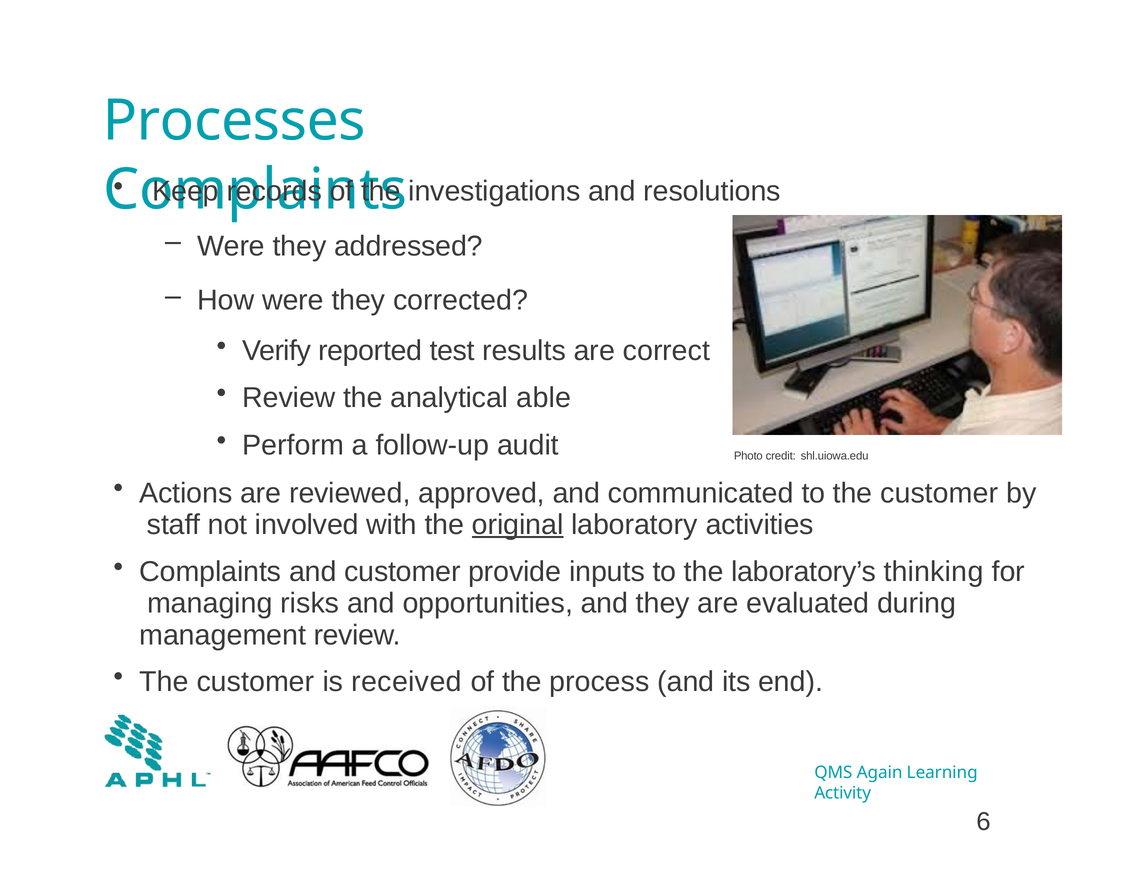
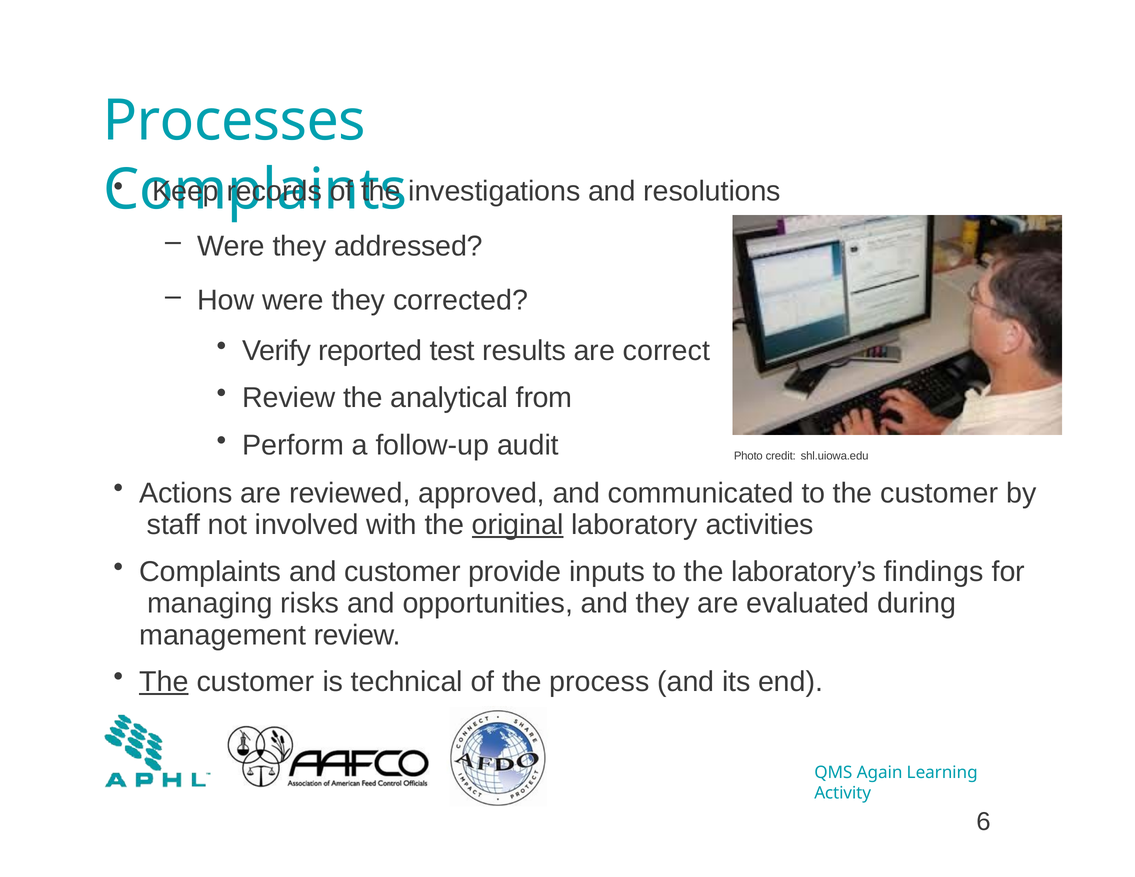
able: able -> from
thinking: thinking -> findings
The at (164, 682) underline: none -> present
received: received -> technical
